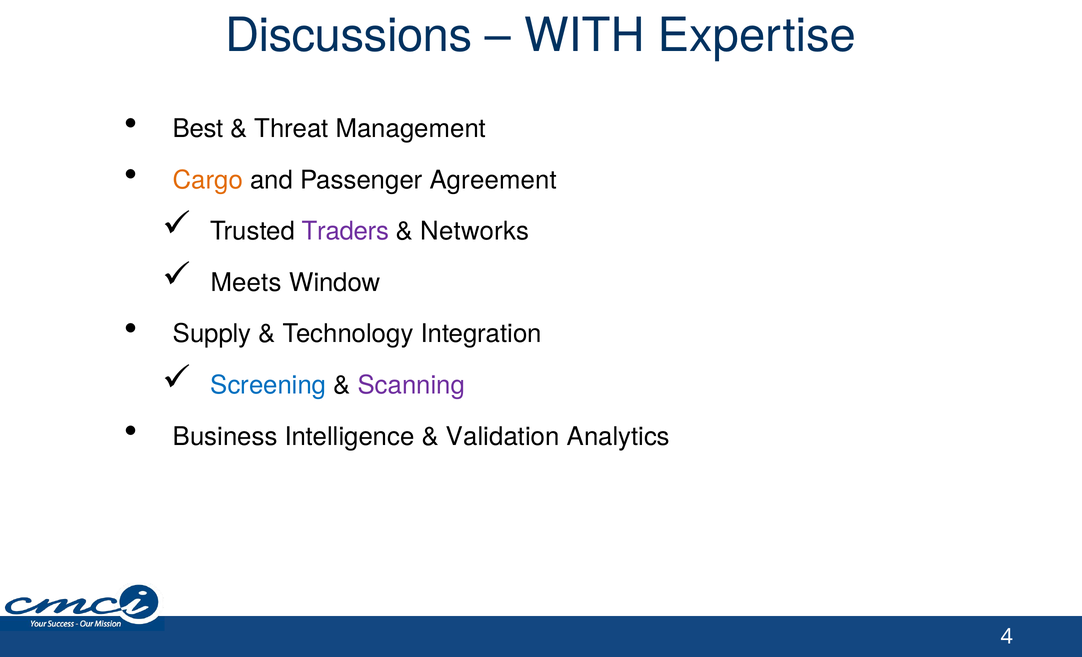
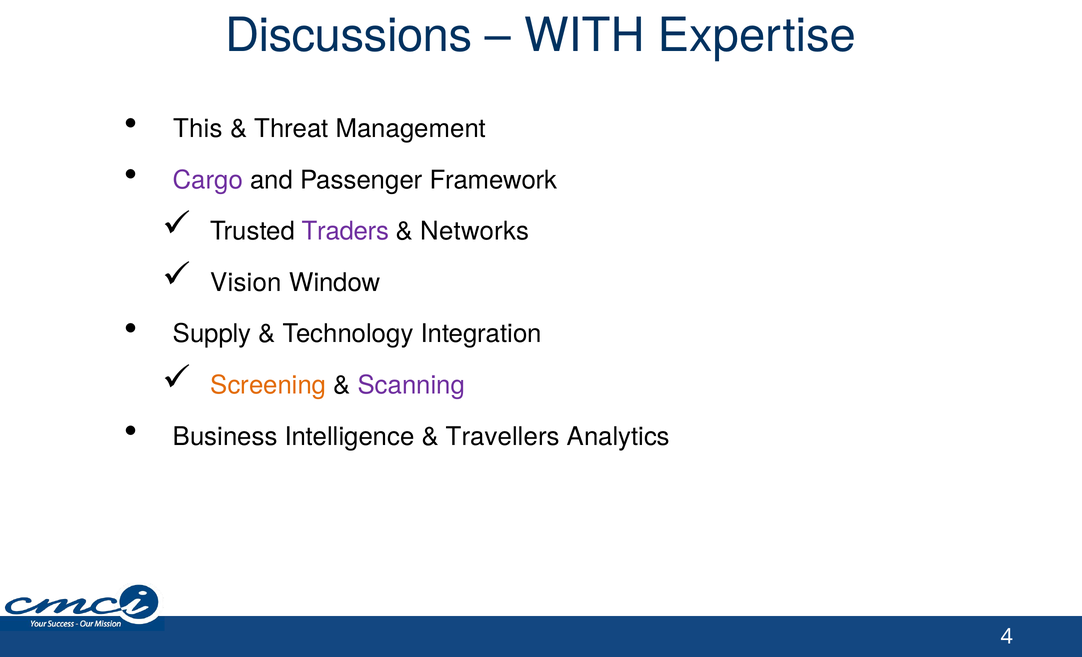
Best: Best -> This
Cargo colour: orange -> purple
Agreement: Agreement -> Framework
Meets: Meets -> Vision
Screening colour: blue -> orange
Validation: Validation -> Travellers
